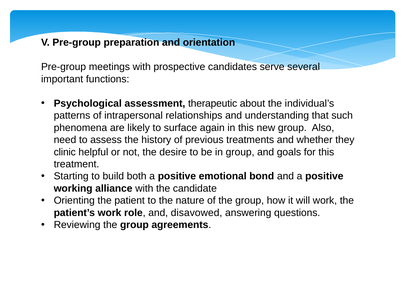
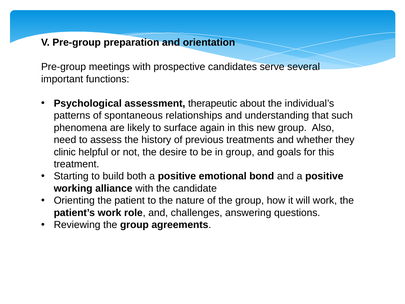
intrapersonal: intrapersonal -> spontaneous
disavowed: disavowed -> challenges
